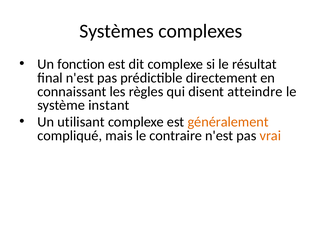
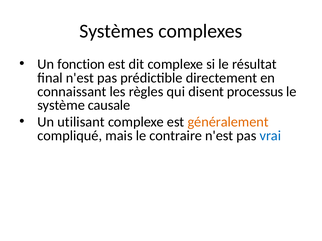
atteindre: atteindre -> processus
instant: instant -> causale
vrai colour: orange -> blue
